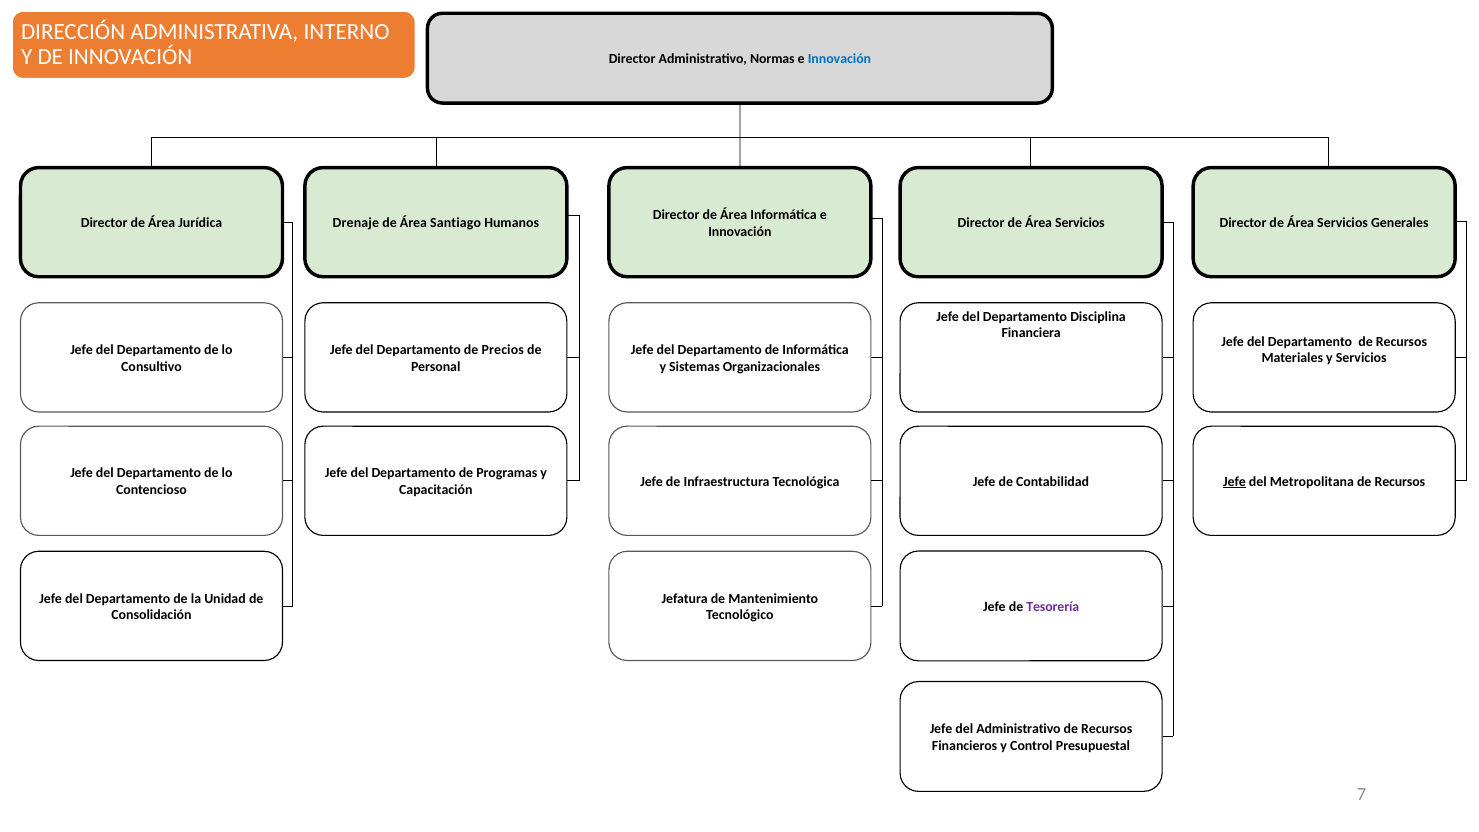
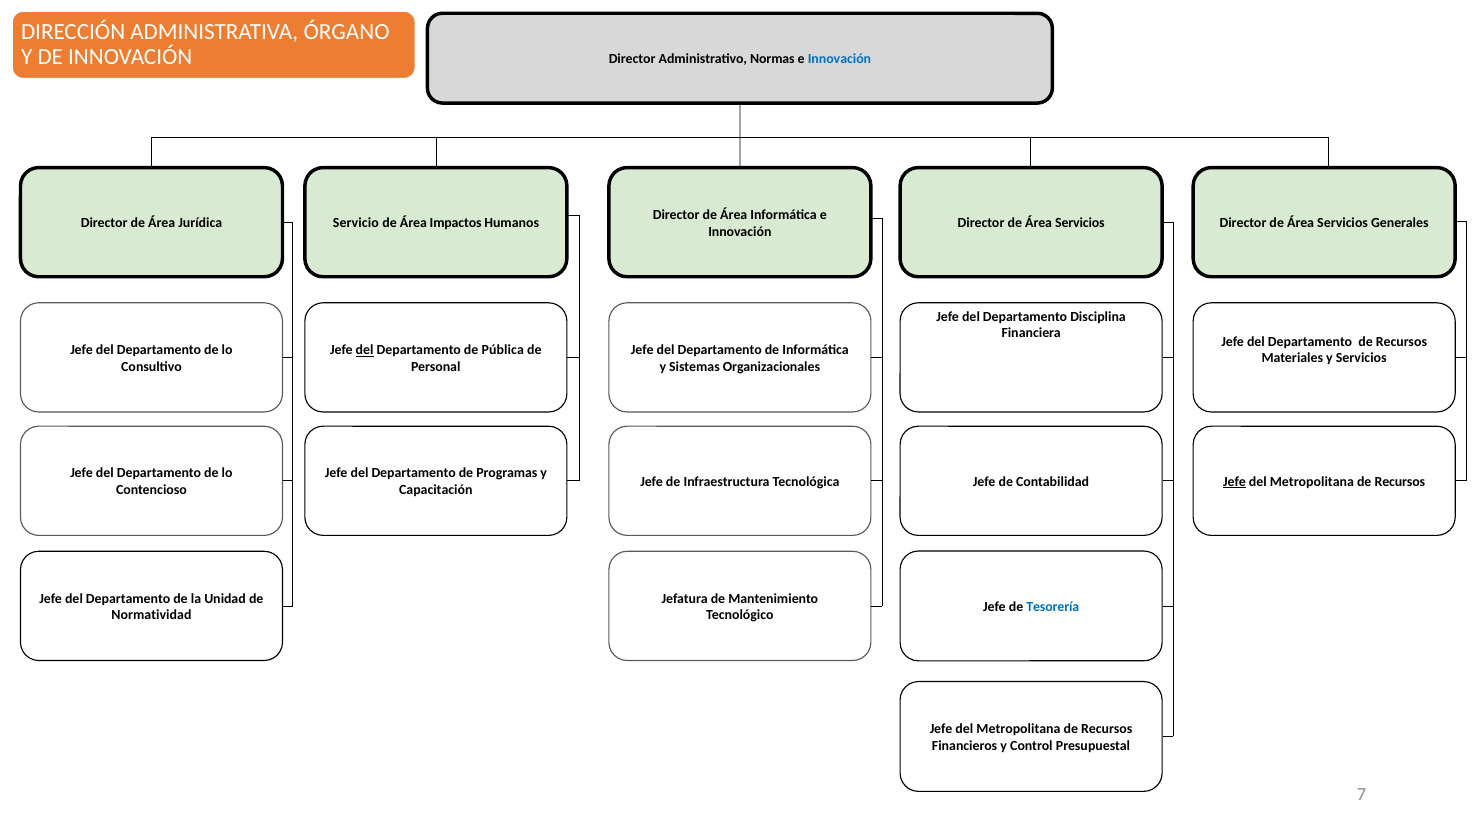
INTERNO: INTERNO -> ÓRGANO
Drenaje: Drenaje -> Servicio
Santiago: Santiago -> Impactos
del at (365, 350) underline: none -> present
Precios: Precios -> Pública
Tesorería colour: purple -> blue
Consolidación: Consolidación -> Normatividad
Administrativo at (1019, 729): Administrativo -> Metropolitana
